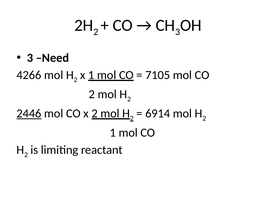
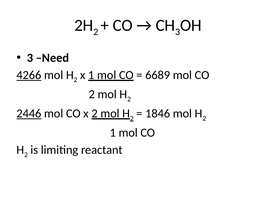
4266 underline: none -> present
7105: 7105 -> 6689
6914: 6914 -> 1846
